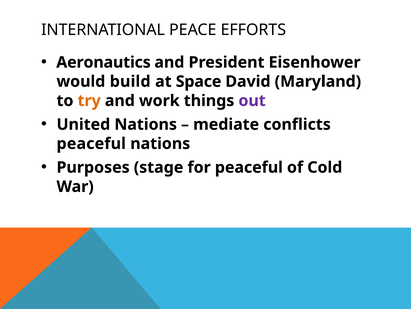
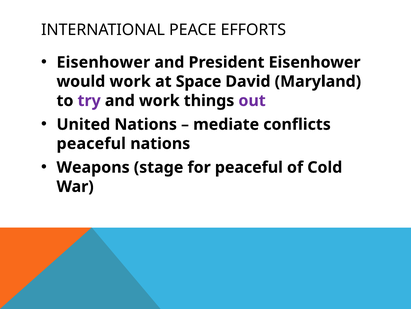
Aeronautics at (103, 62): Aeronautics -> Eisenhower
would build: build -> work
try colour: orange -> purple
Purposes: Purposes -> Weapons
